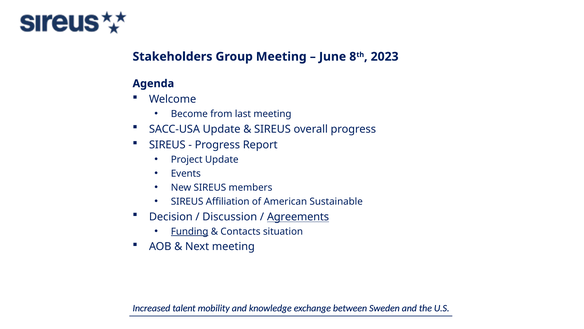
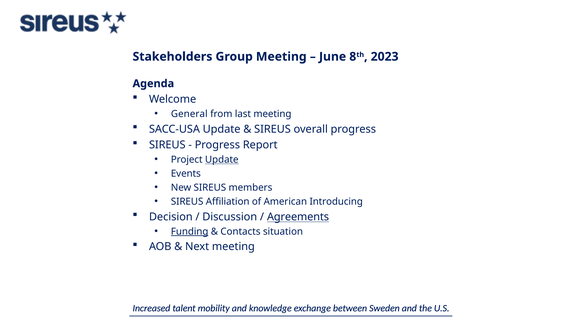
Become: Become -> General
Update at (222, 159) underline: none -> present
Sustainable: Sustainable -> Introducing
